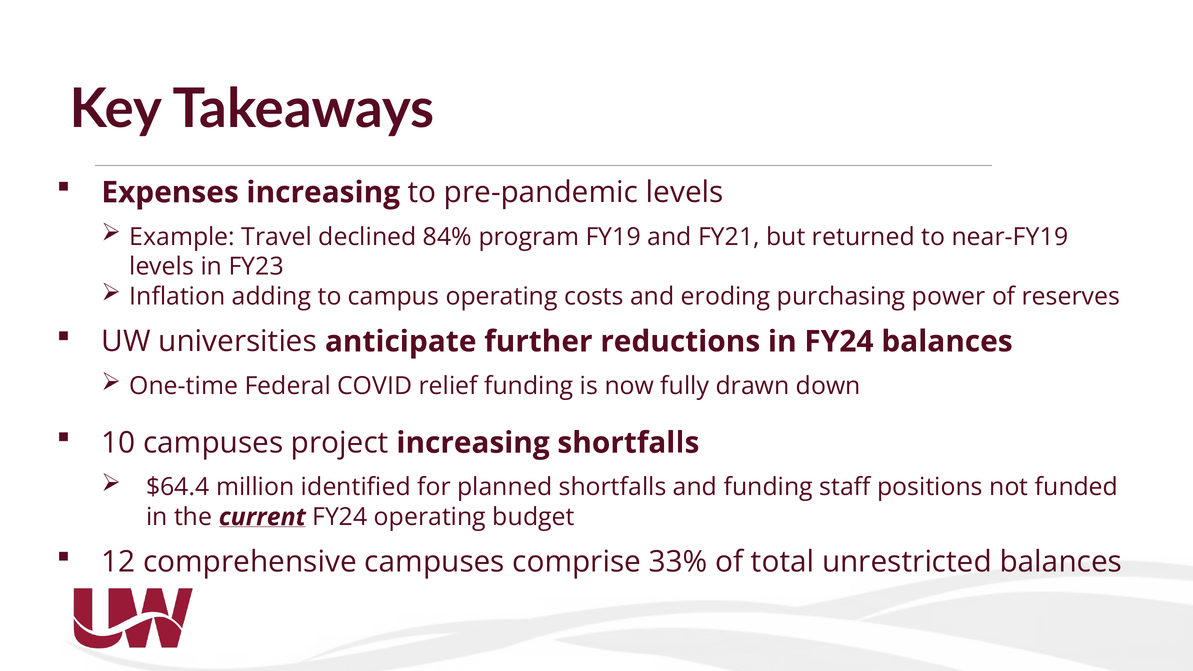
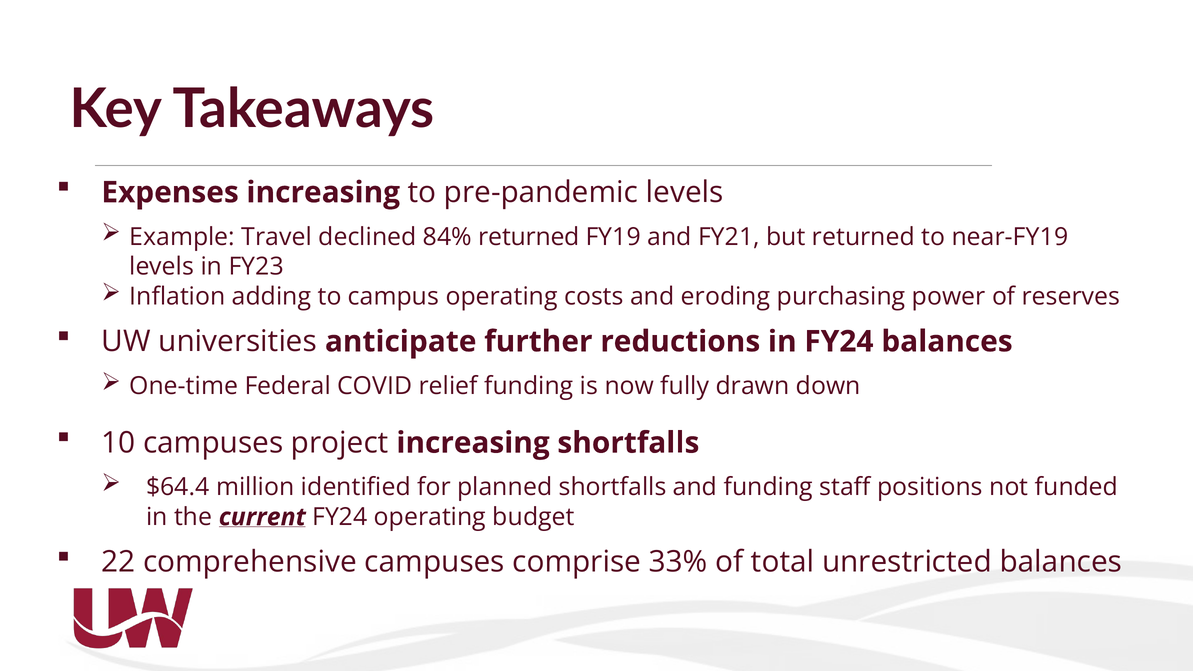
84% program: program -> returned
12: 12 -> 22
